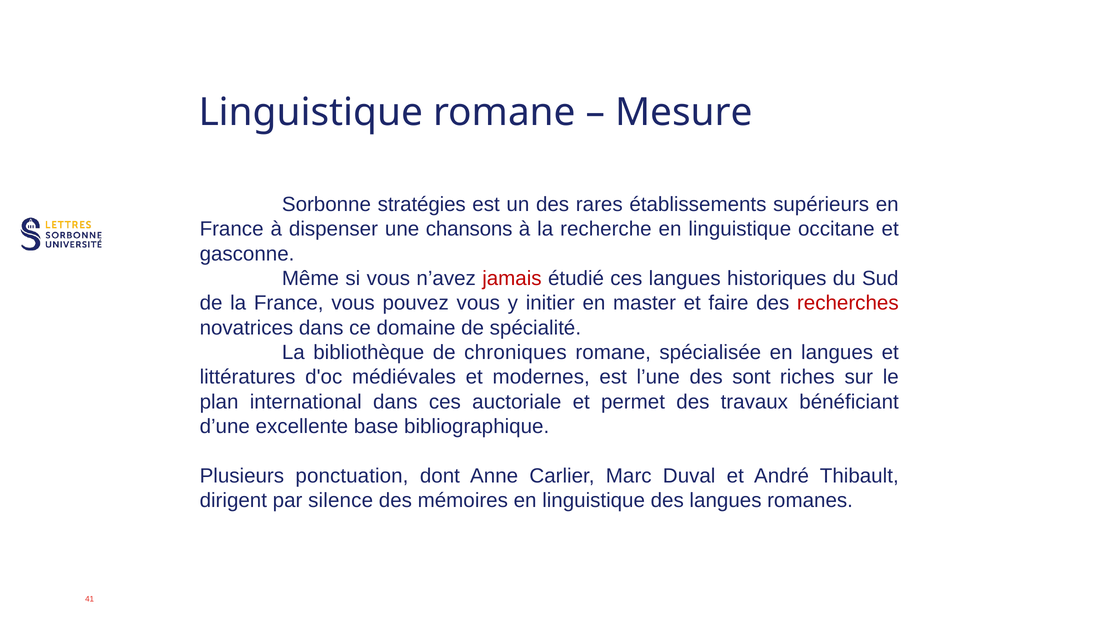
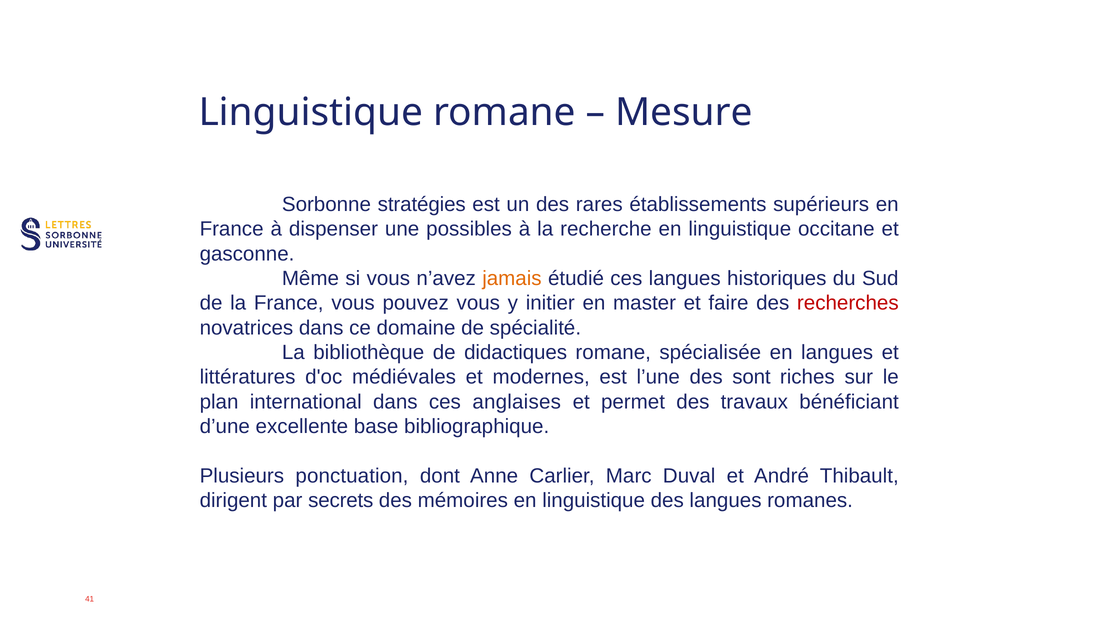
chansons: chansons -> possibles
jamais colour: red -> orange
chroniques: chroniques -> didactiques
auctoriale: auctoriale -> anglaises
silence: silence -> secrets
